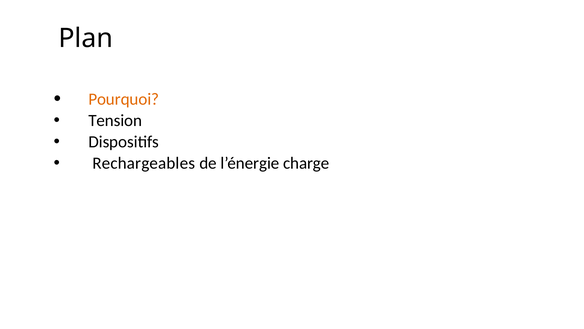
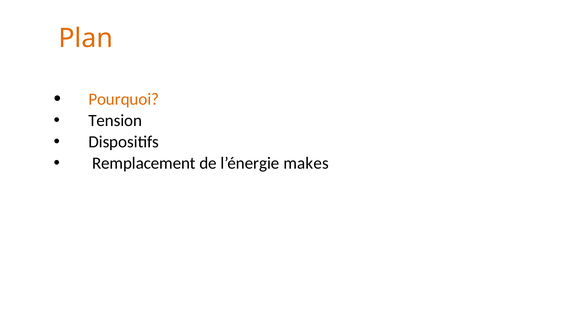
Plan colour: black -> orange
Rechargeables: Rechargeables -> Remplacement
charge: charge -> makes
